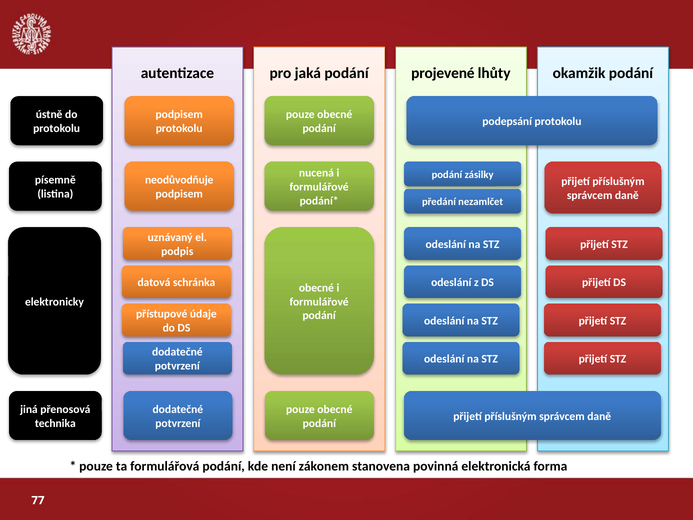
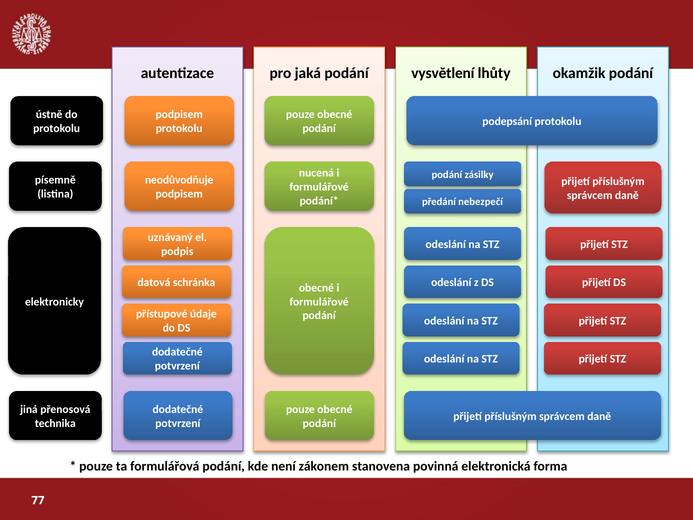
projevené: projevené -> vysvětlení
nezamlčet: nezamlčet -> nebezpečí
